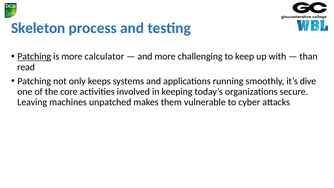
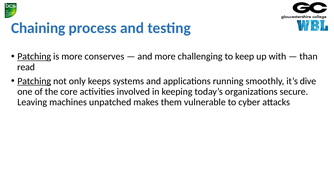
Skeleton: Skeleton -> Chaining
calculator: calculator -> conserves
Patching at (34, 81) underline: none -> present
